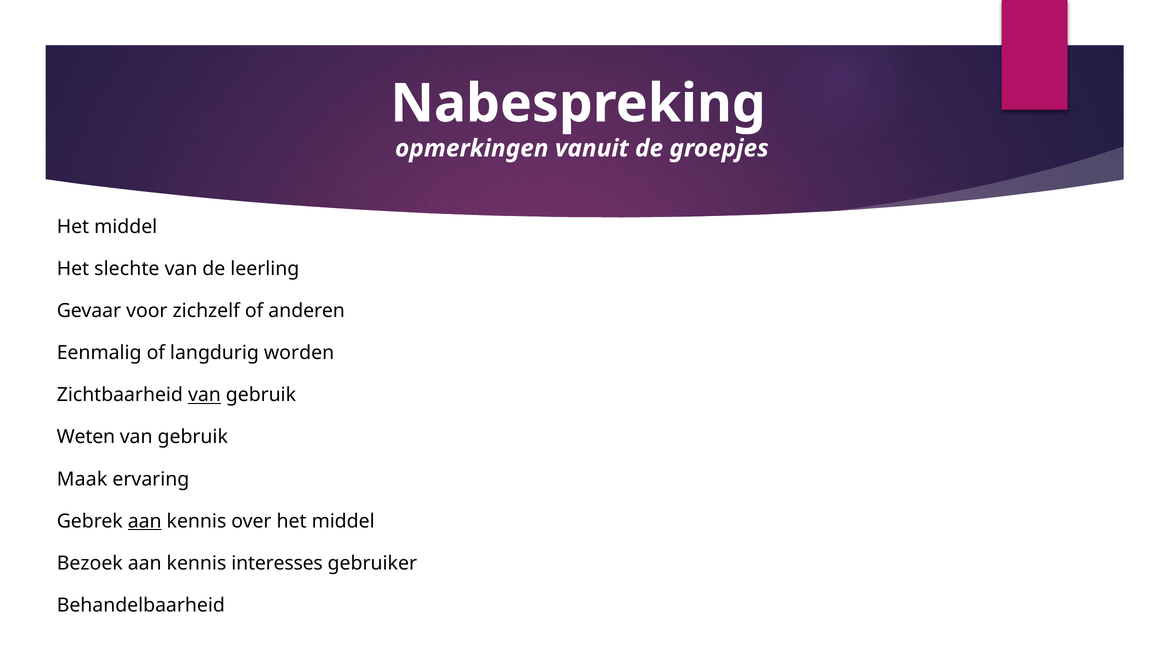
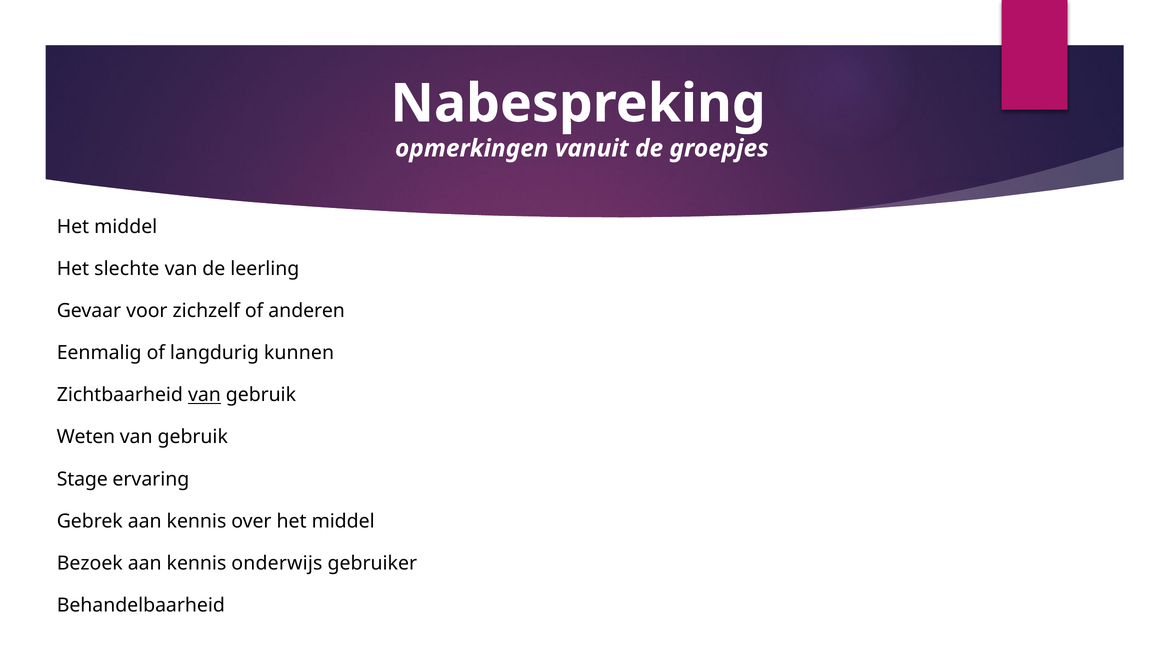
worden: worden -> kunnen
Maak: Maak -> Stage
aan at (145, 521) underline: present -> none
interesses: interesses -> onderwijs
